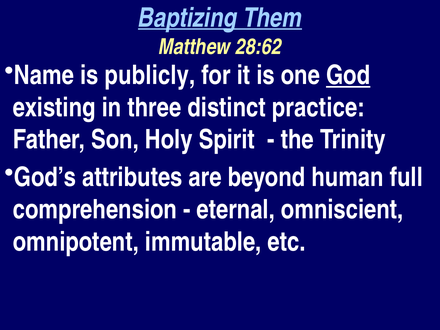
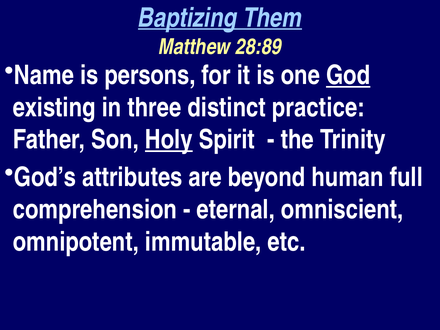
28:62: 28:62 -> 28:89
publicly: publicly -> persons
Holy underline: none -> present
